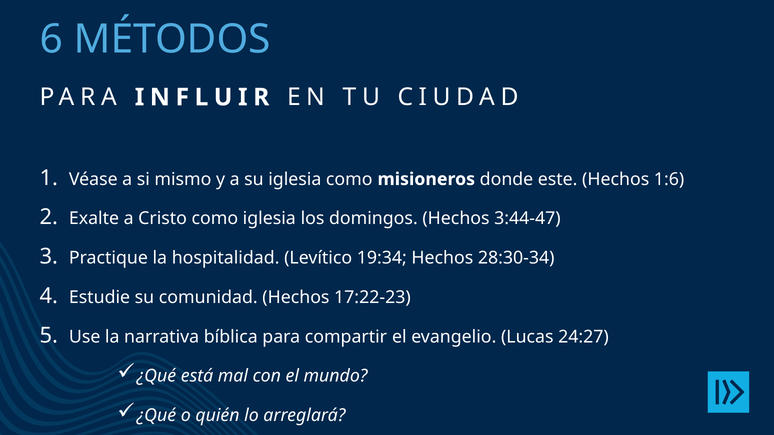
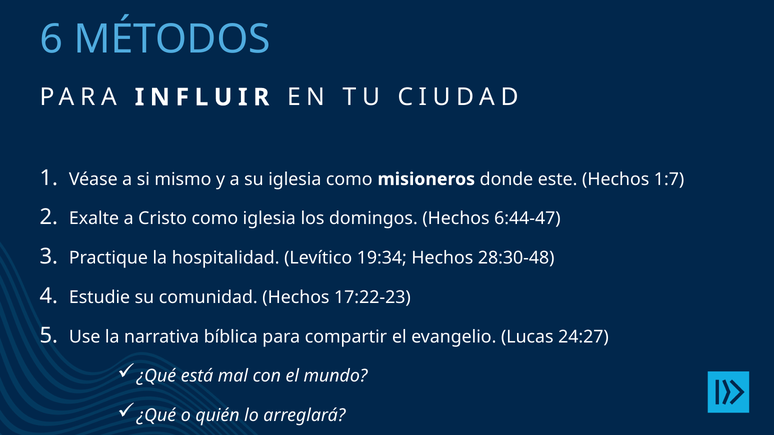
1:6: 1:6 -> 1:7
3:44-47: 3:44-47 -> 6:44-47
28:30-34: 28:30-34 -> 28:30-48
